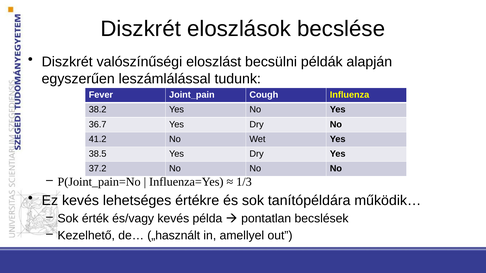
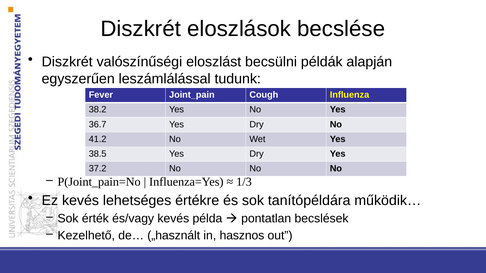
amellyel: amellyel -> hasznos
